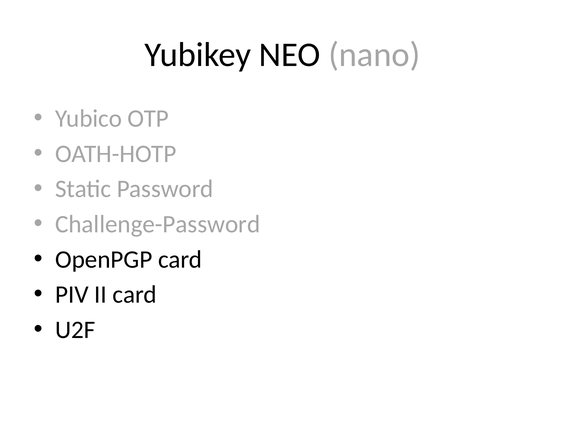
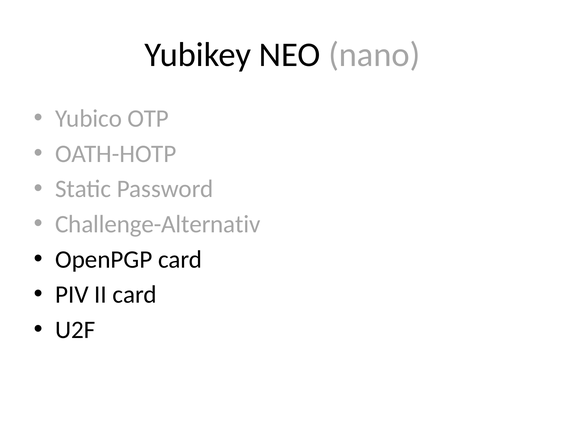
Challenge-Password: Challenge-Password -> Challenge-Alternativ
